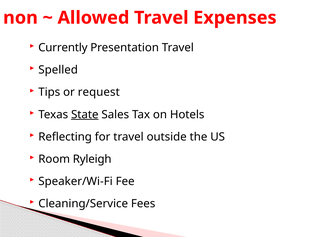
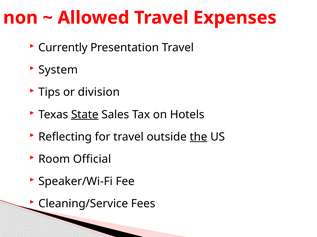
Spelled: Spelled -> System
request: request -> division
the underline: none -> present
Ryleigh: Ryleigh -> Official
